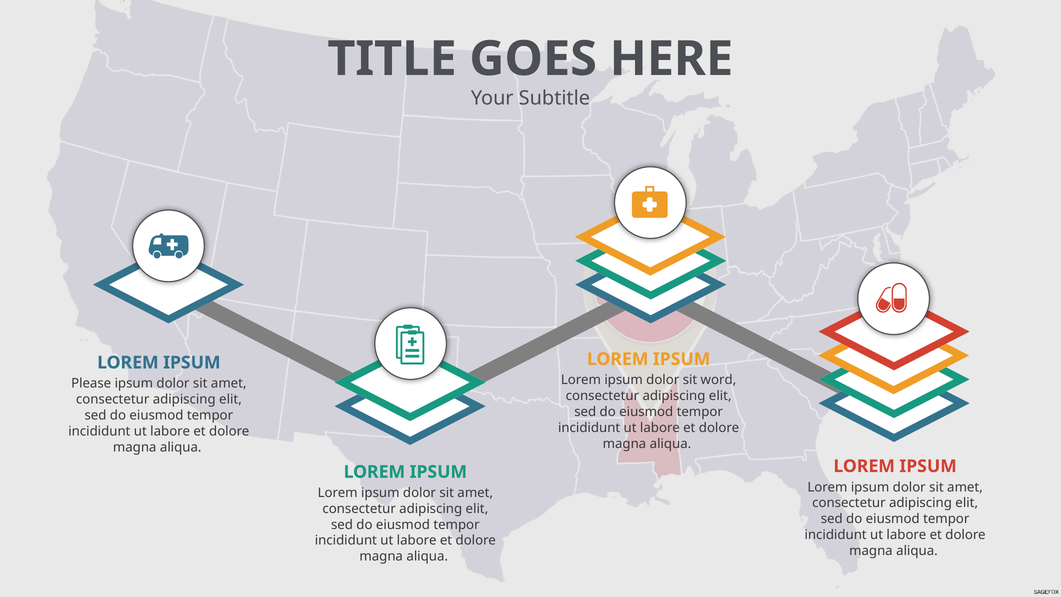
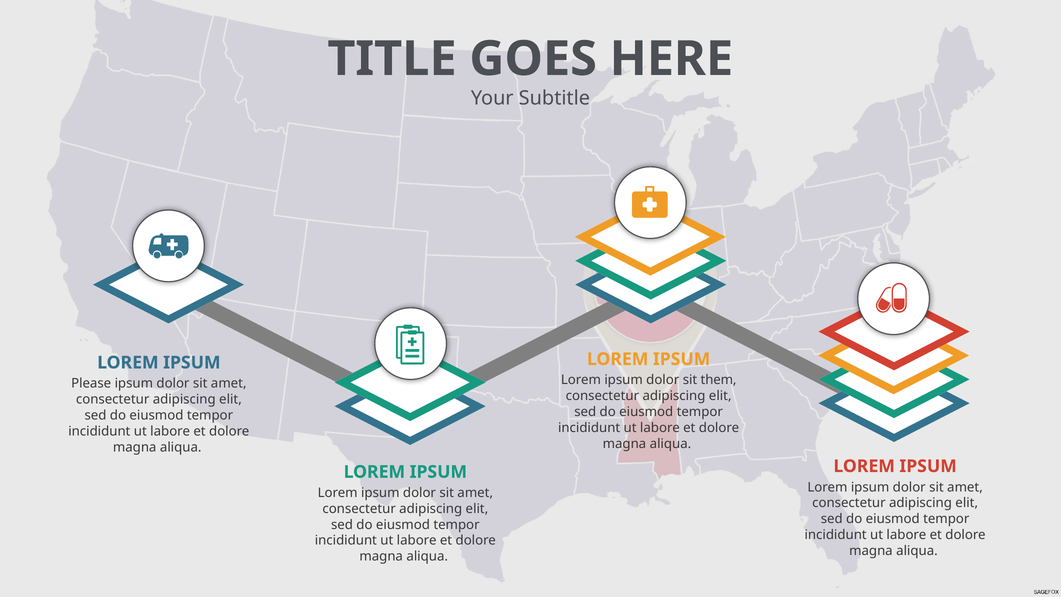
word: word -> them
